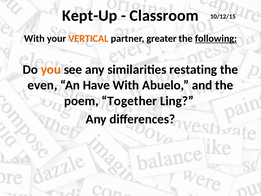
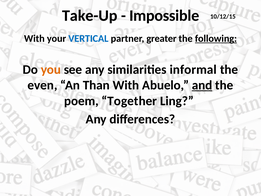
Kept-Up: Kept-Up -> Take-Up
Classroom: Classroom -> Impossible
VERTICAL colour: orange -> blue
restating: restating -> informal
Have: Have -> Than
and underline: none -> present
